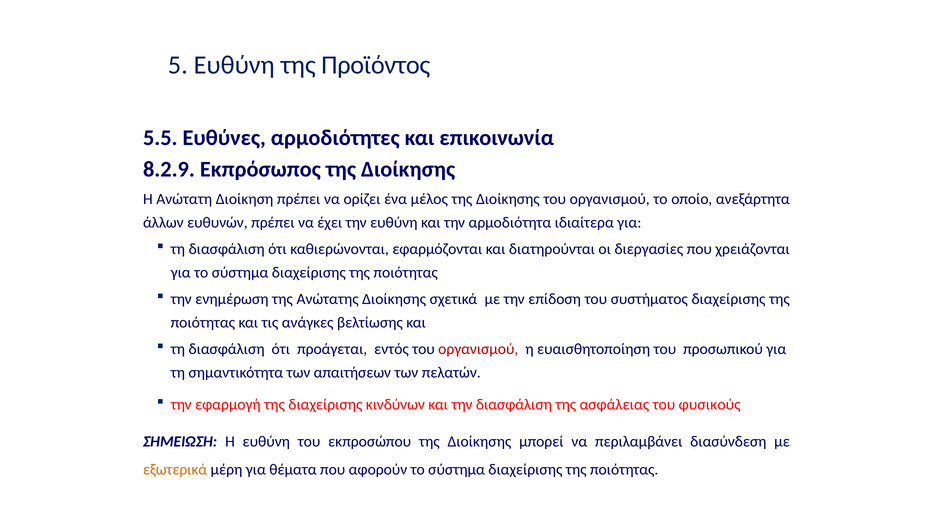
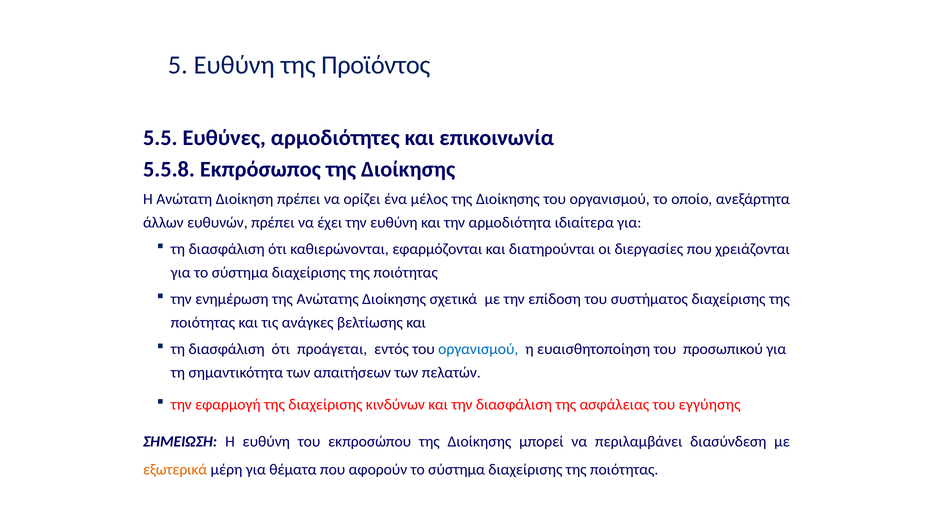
8.2.9: 8.2.9 -> 5.5.8
οργανισμού at (478, 349) colour: red -> blue
φυσικούς: φυσικούς -> εγγύησης
